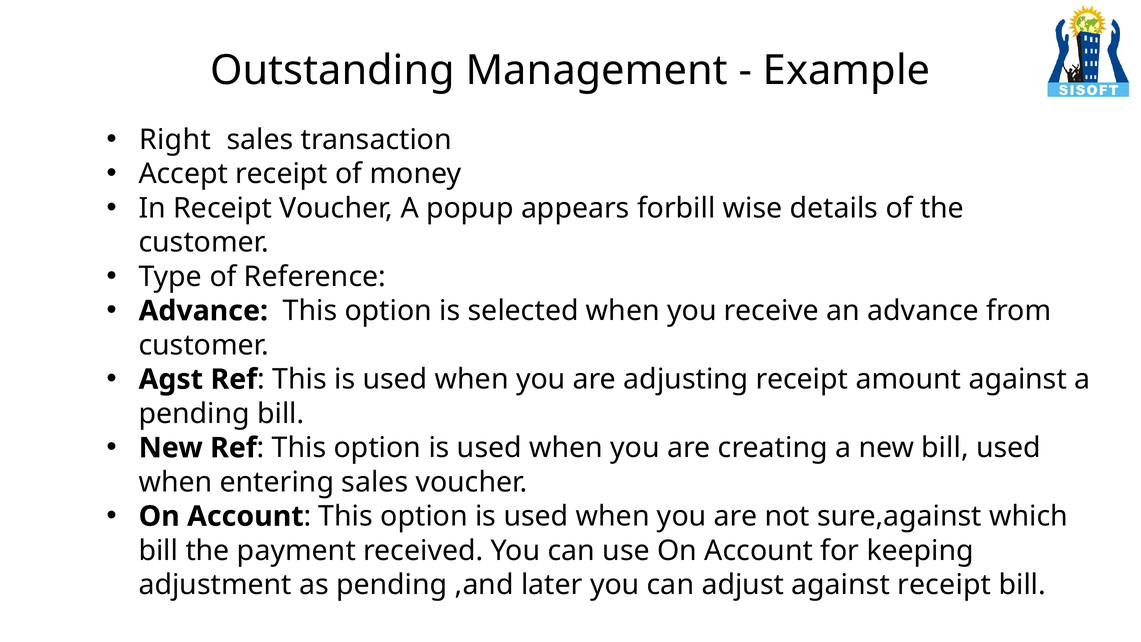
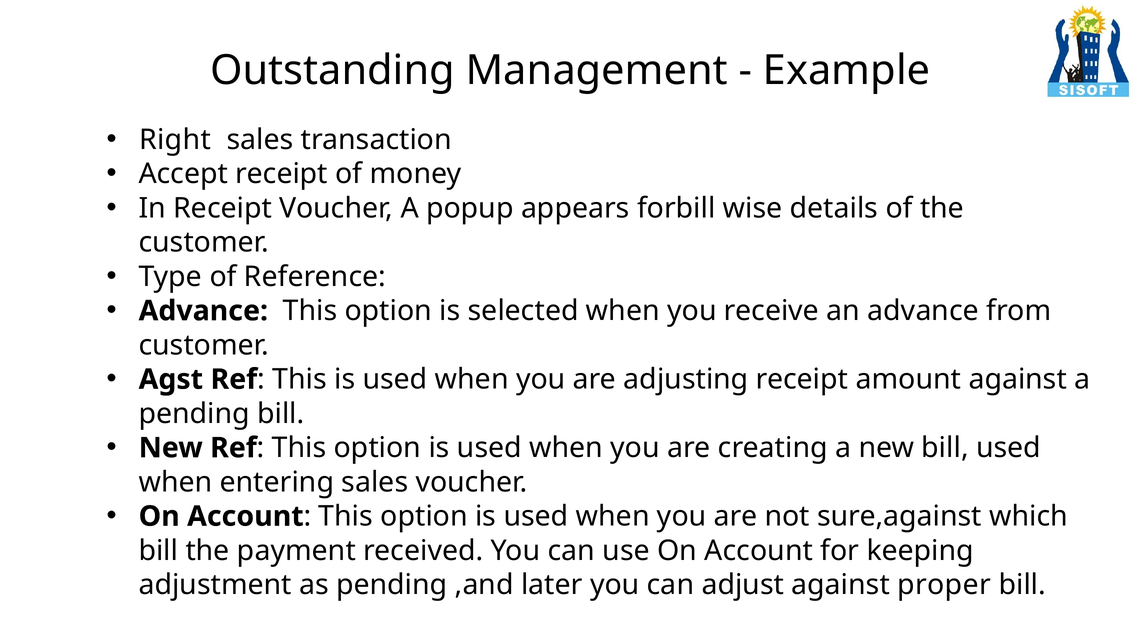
against receipt: receipt -> proper
